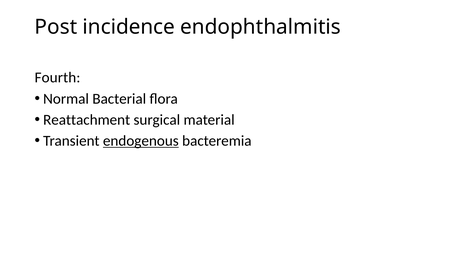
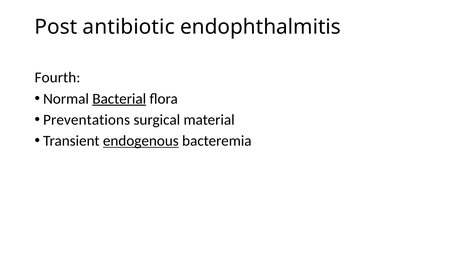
incidence: incidence -> antibiotic
Bacterial underline: none -> present
Reattachment: Reattachment -> Preventations
